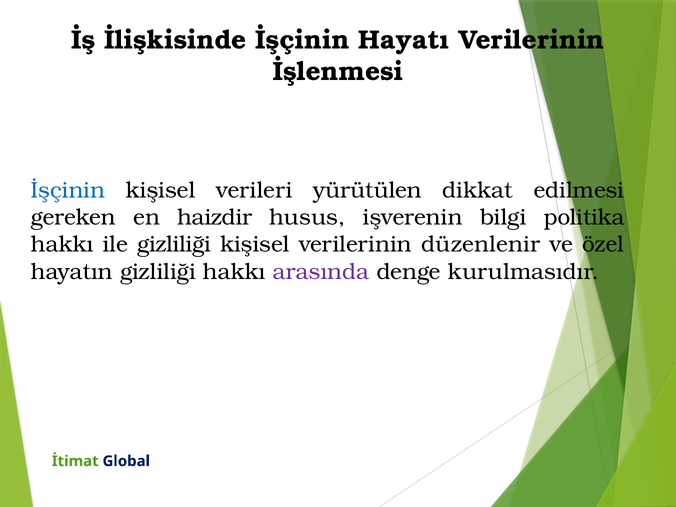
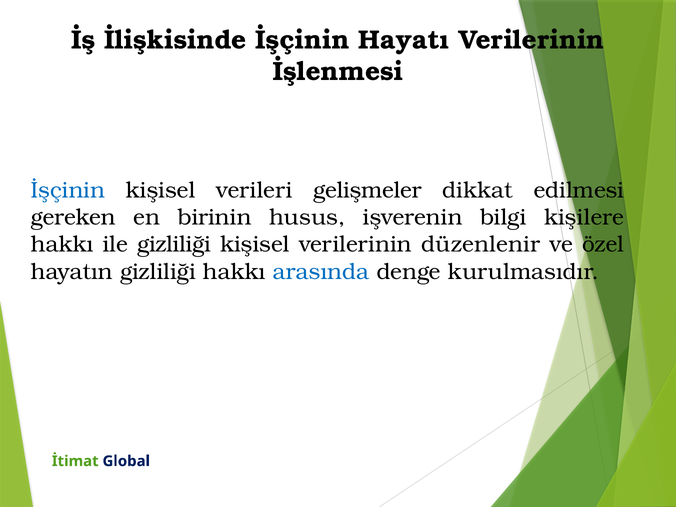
yürütülen: yürütülen -> gelişmeler
haizdir: haizdir -> birinin
politika: politika -> kişilere
arasında colour: purple -> blue
